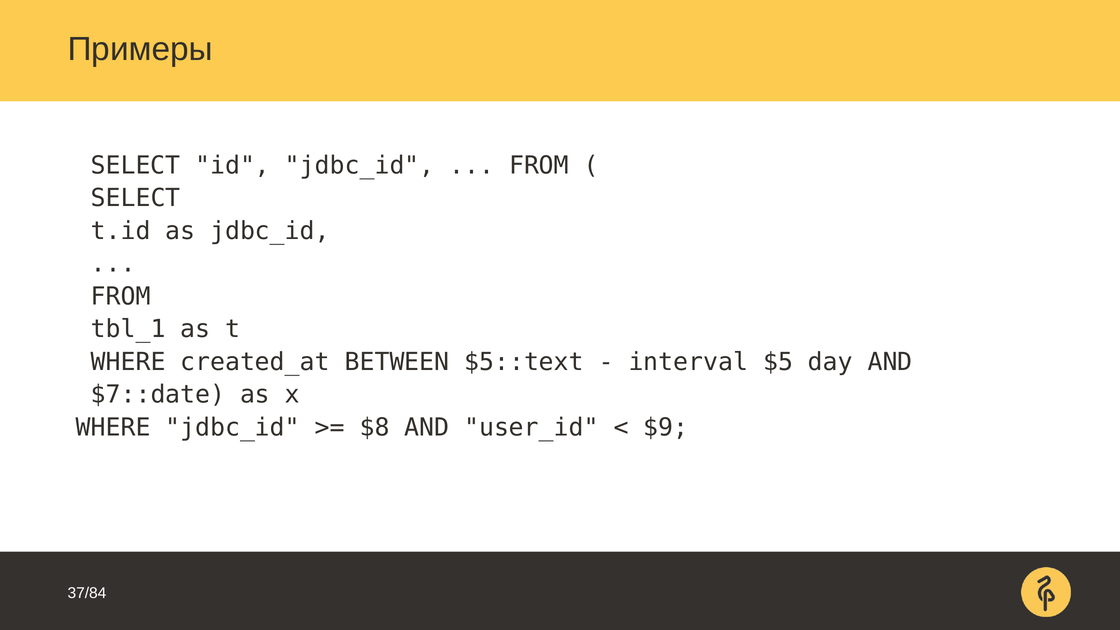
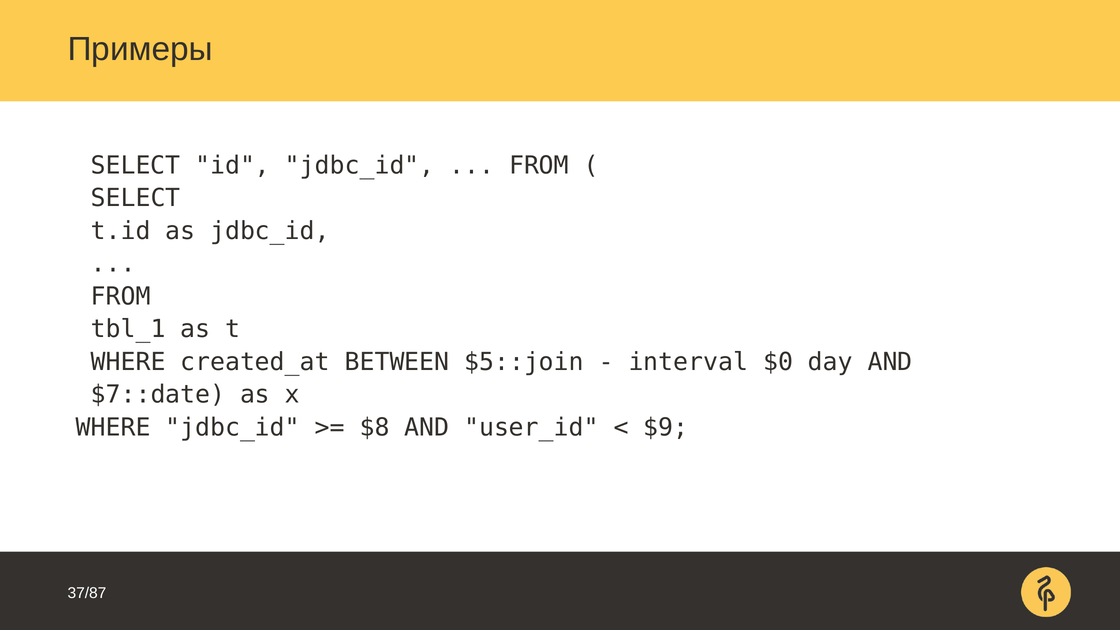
$5::text: $5::text -> $5::join
$5: $5 -> $0
37/84: 37/84 -> 37/87
